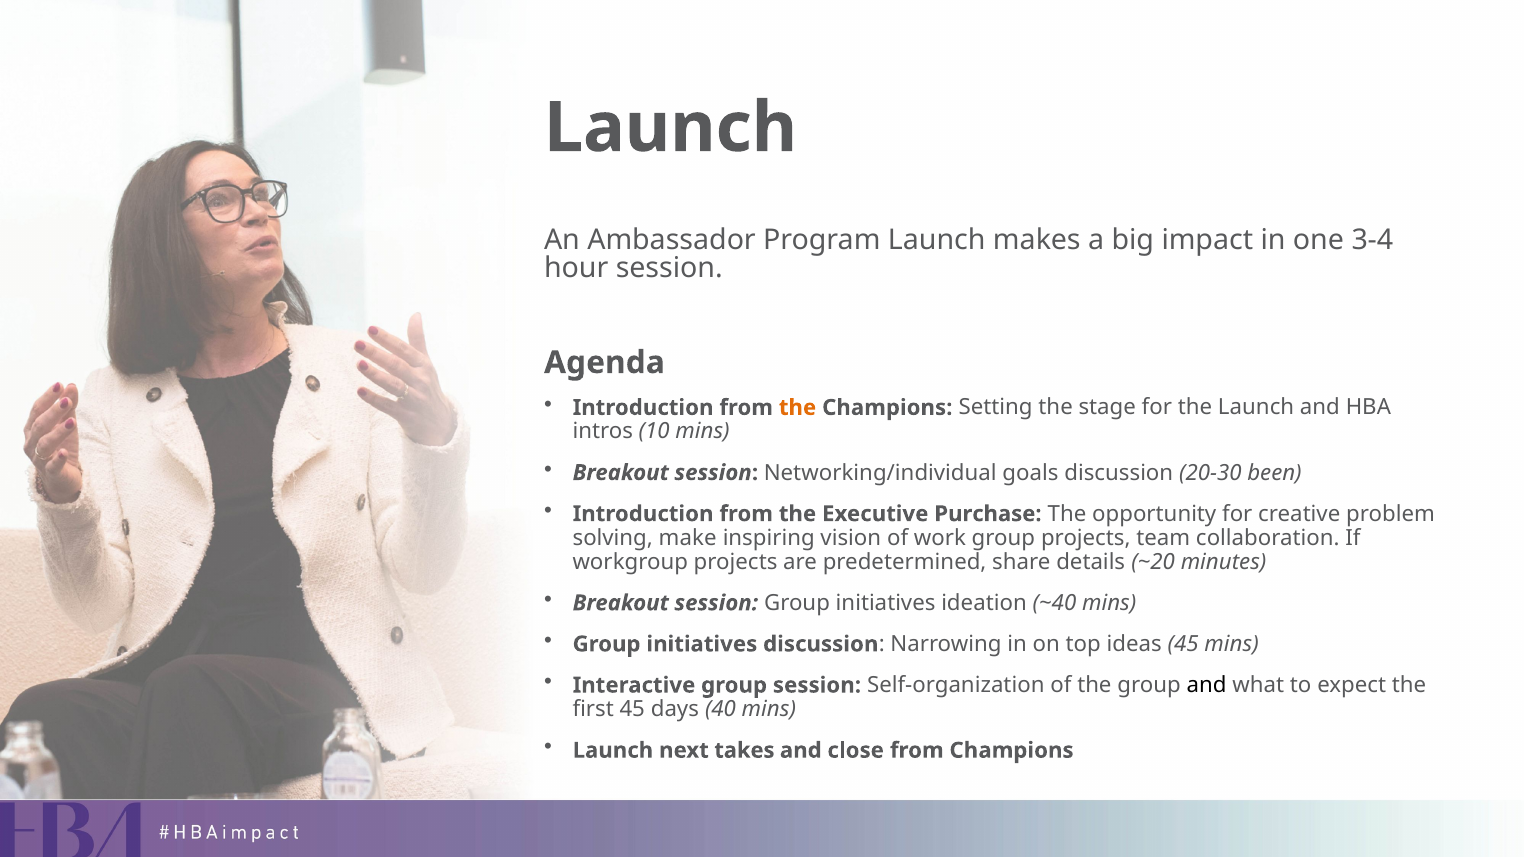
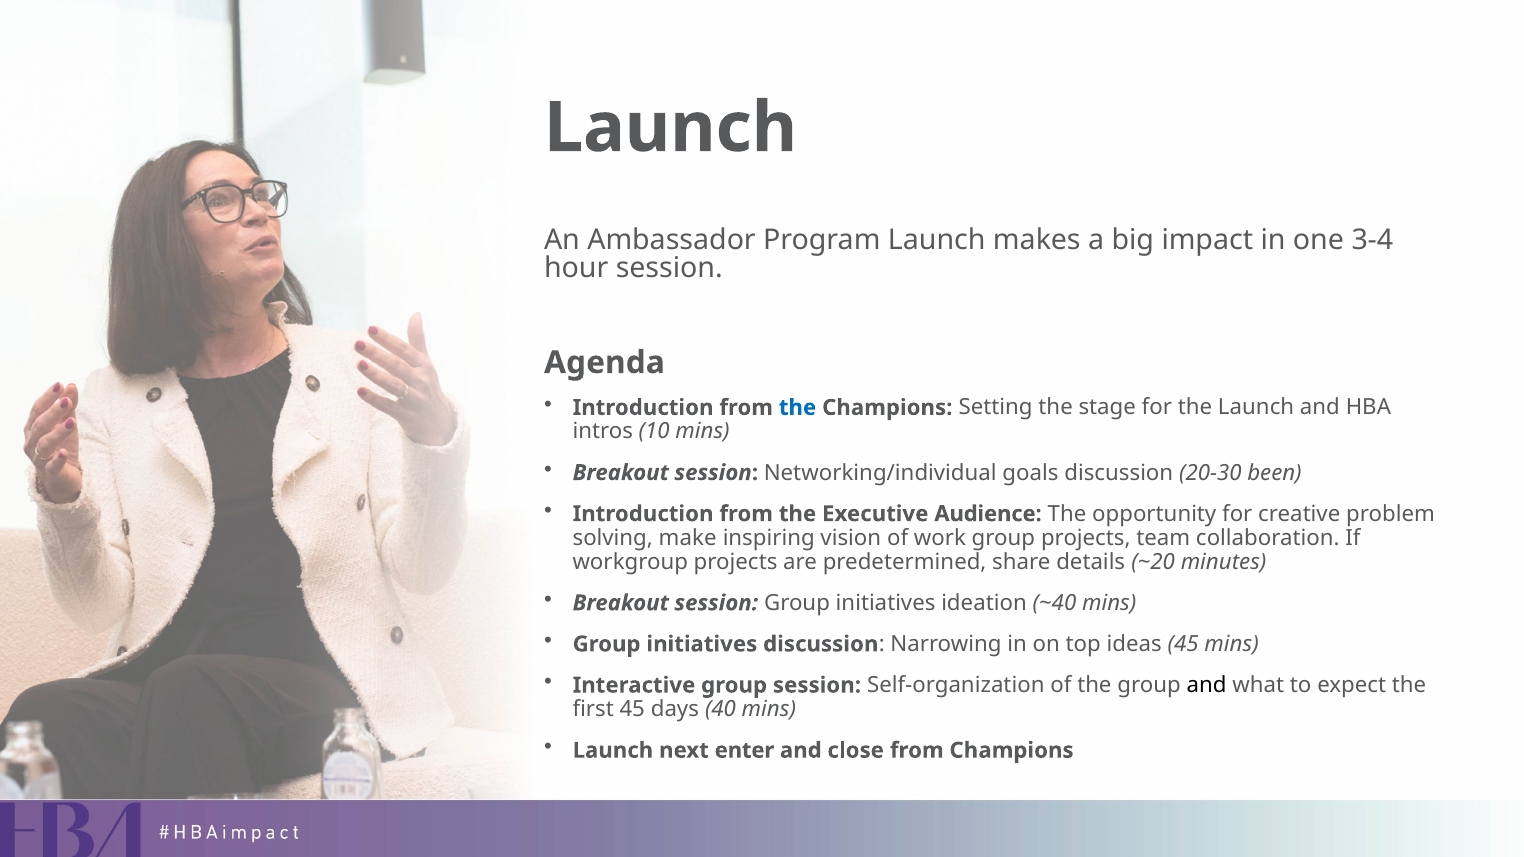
the at (798, 408) colour: orange -> blue
Purchase: Purchase -> Audience
takes: takes -> enter
